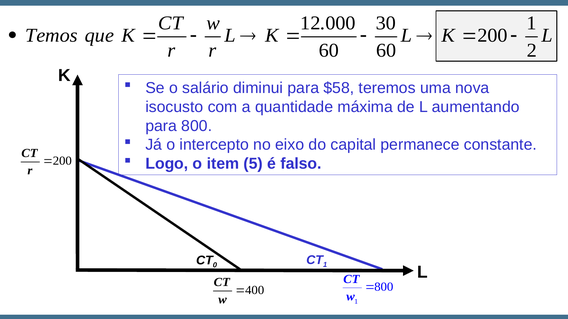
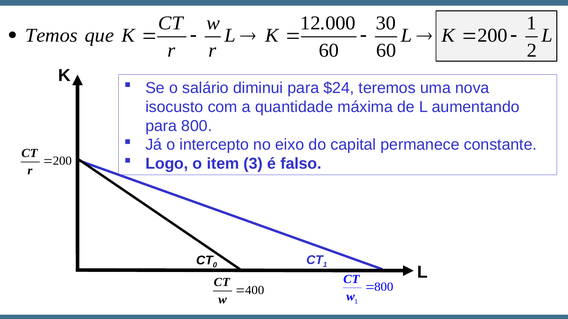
$58: $58 -> $24
5: 5 -> 3
